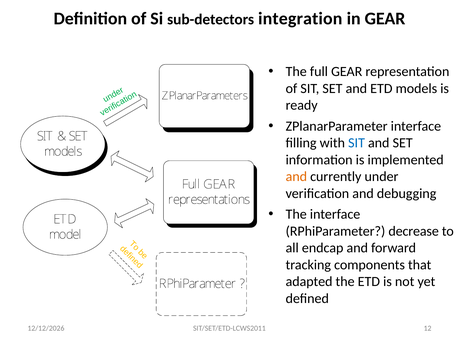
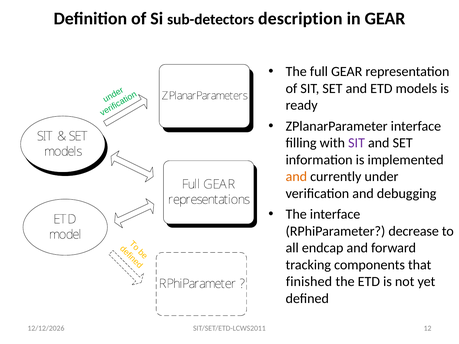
integration: integration -> description
SIT at (357, 143) colour: blue -> purple
adapted: adapted -> finished
